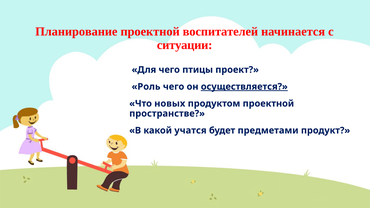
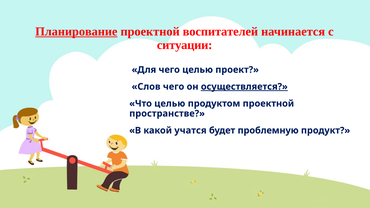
Планирование underline: none -> present
чего птицы: птицы -> целью
Роль: Роль -> Слов
Что новых: новых -> целью
предметами: предметами -> проблемную
